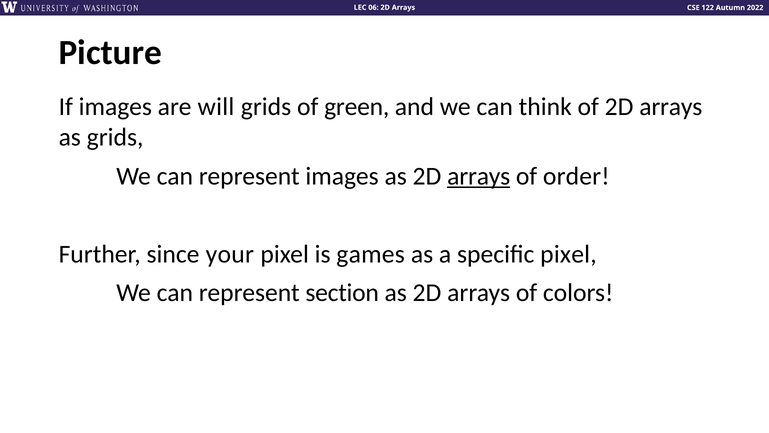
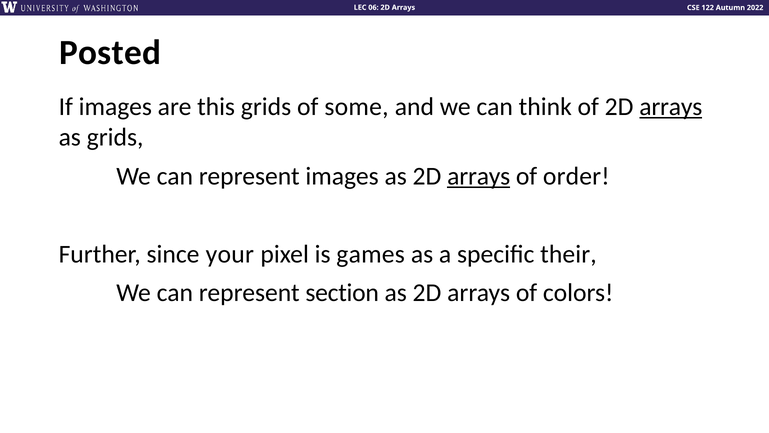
Picture: Picture -> Posted
will: will -> this
green: green -> some
arrays at (671, 107) underline: none -> present
specific pixel: pixel -> their
